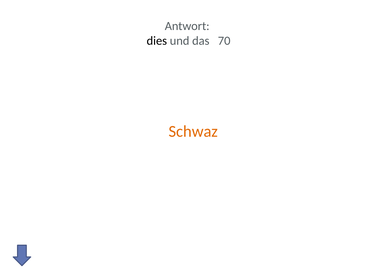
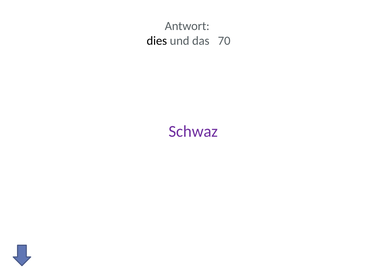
Schwaz colour: orange -> purple
